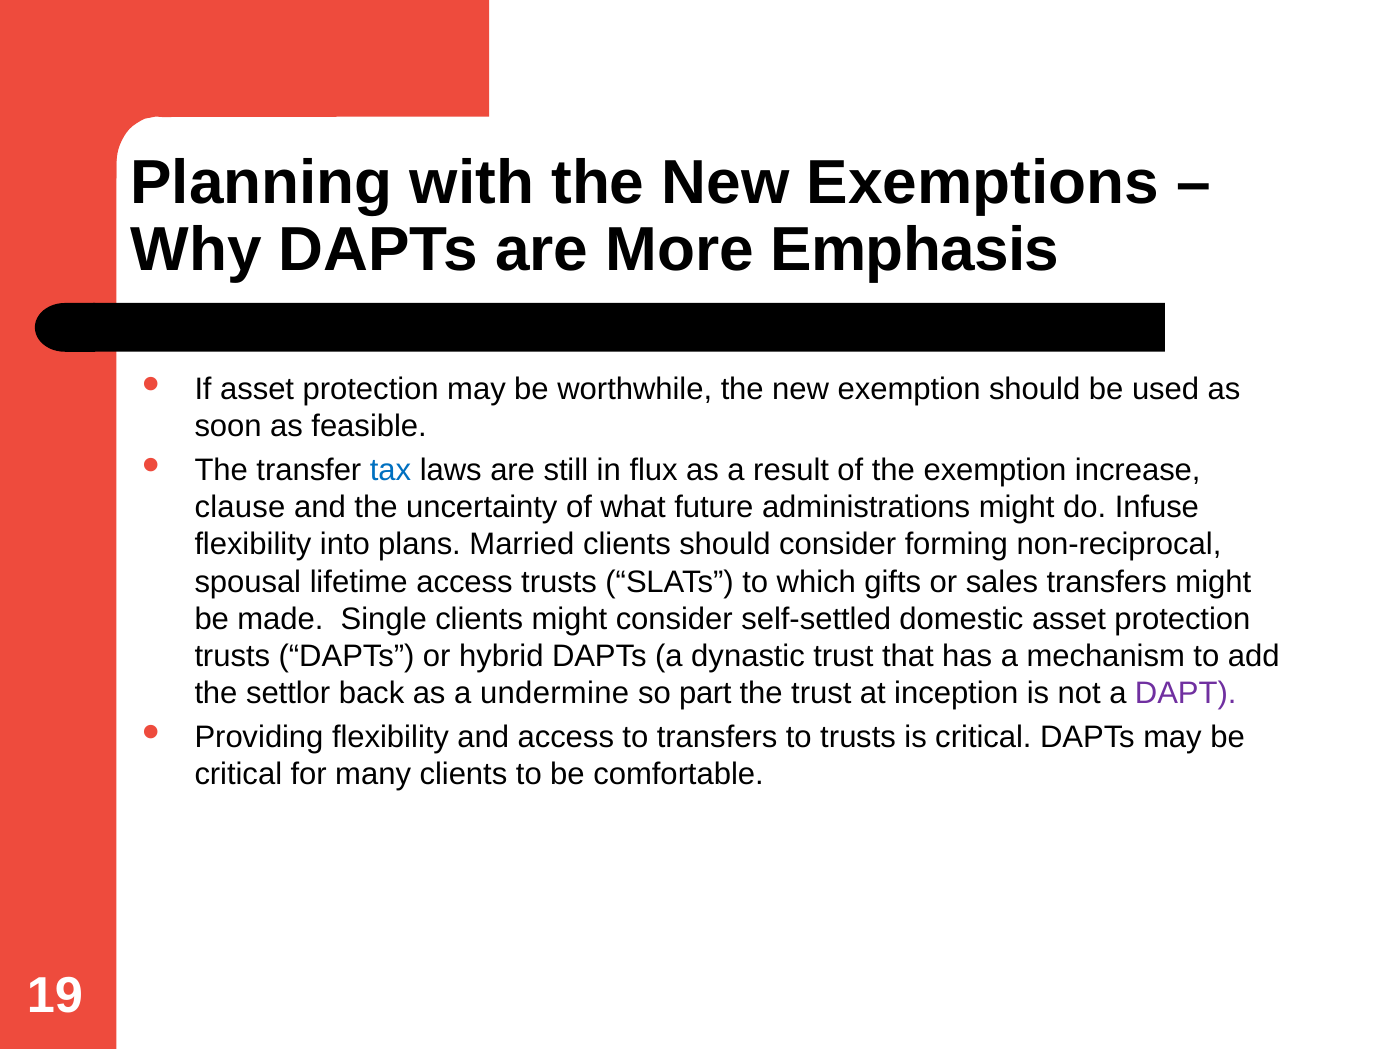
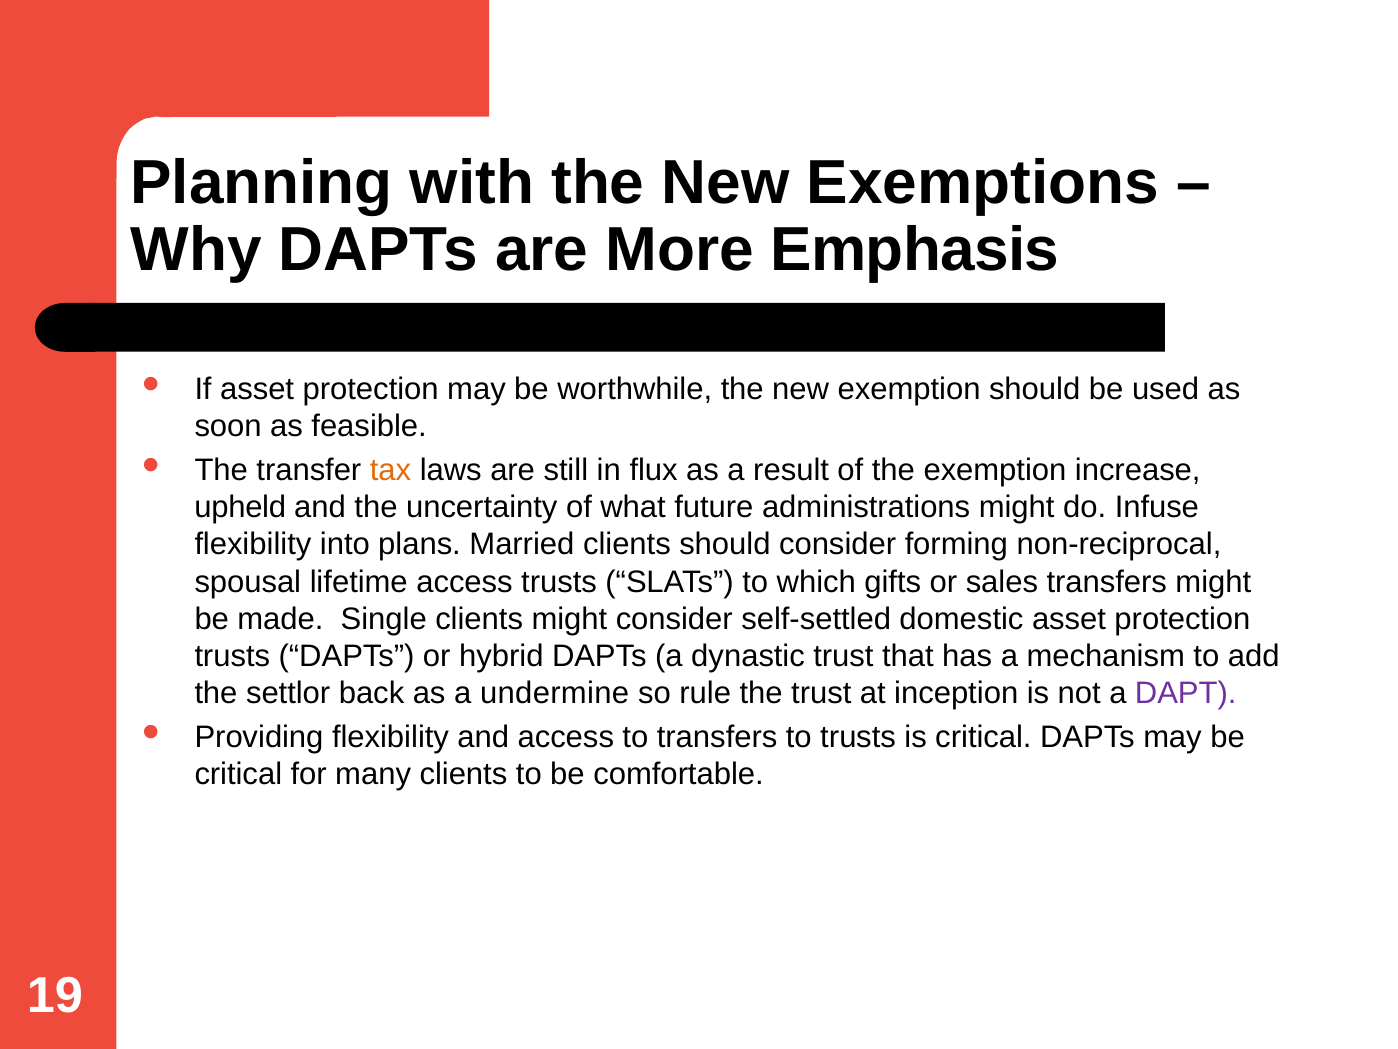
tax colour: blue -> orange
clause: clause -> upheld
part: part -> rule
